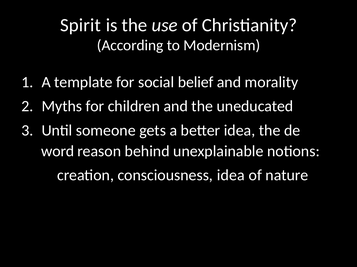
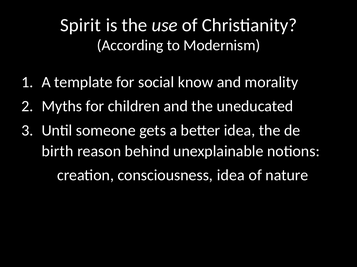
belief: belief -> know
word: word -> birth
